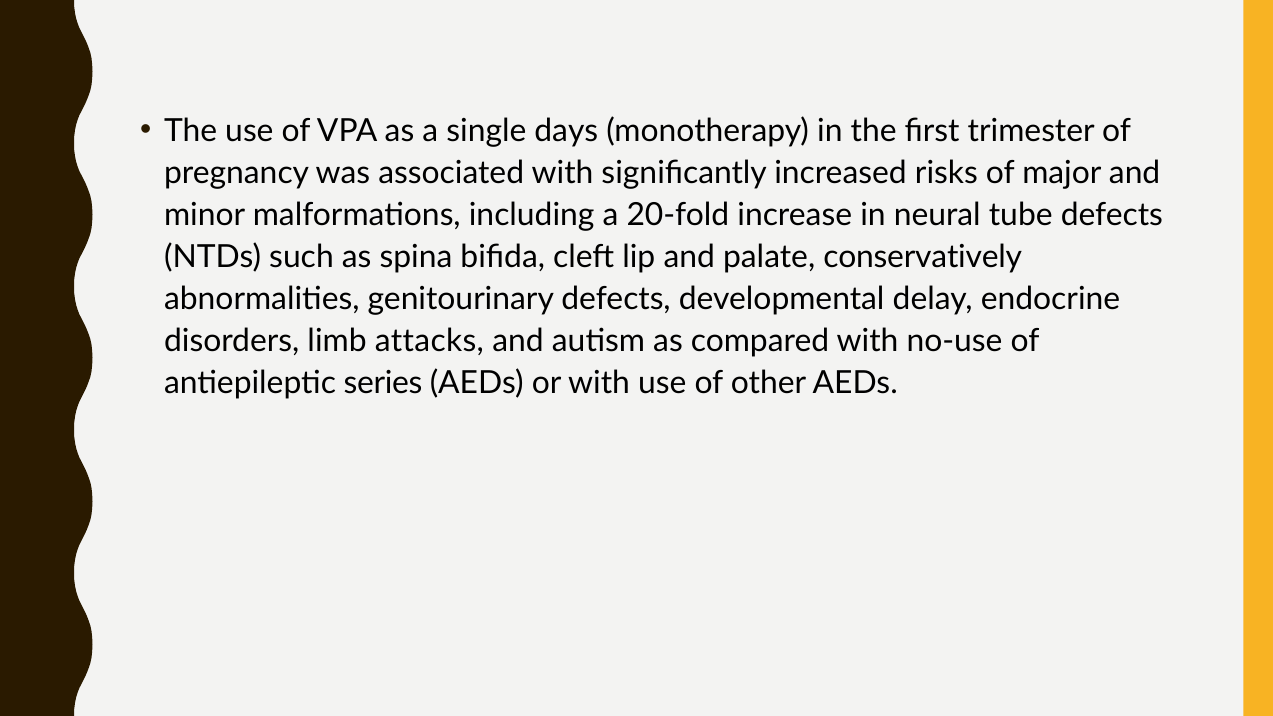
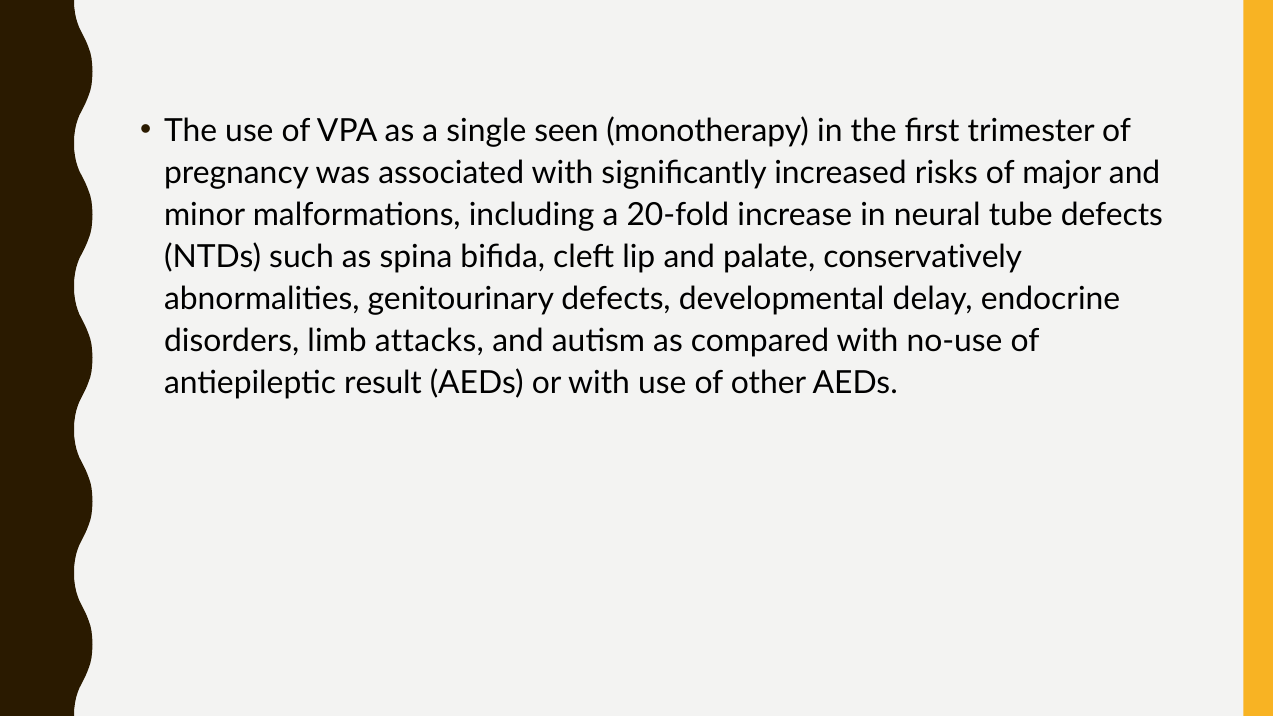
days: days -> seen
series: series -> result
